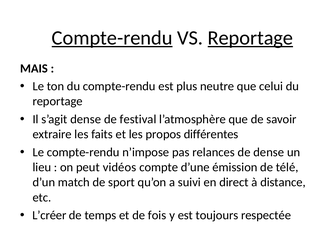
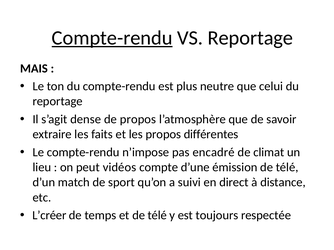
Reportage at (250, 38) underline: present -> none
de festival: festival -> propos
relances: relances -> encadré
de dense: dense -> climat
et de fois: fois -> télé
